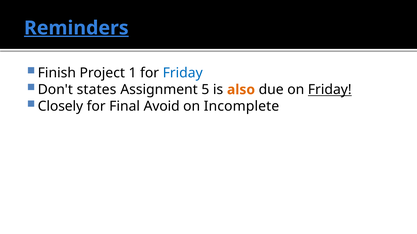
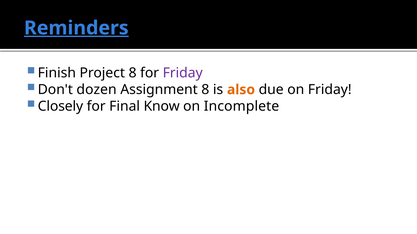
Project 1: 1 -> 8
Friday at (183, 73) colour: blue -> purple
states: states -> dozen
Assignment 5: 5 -> 8
Friday at (330, 90) underline: present -> none
Avoid: Avoid -> Know
